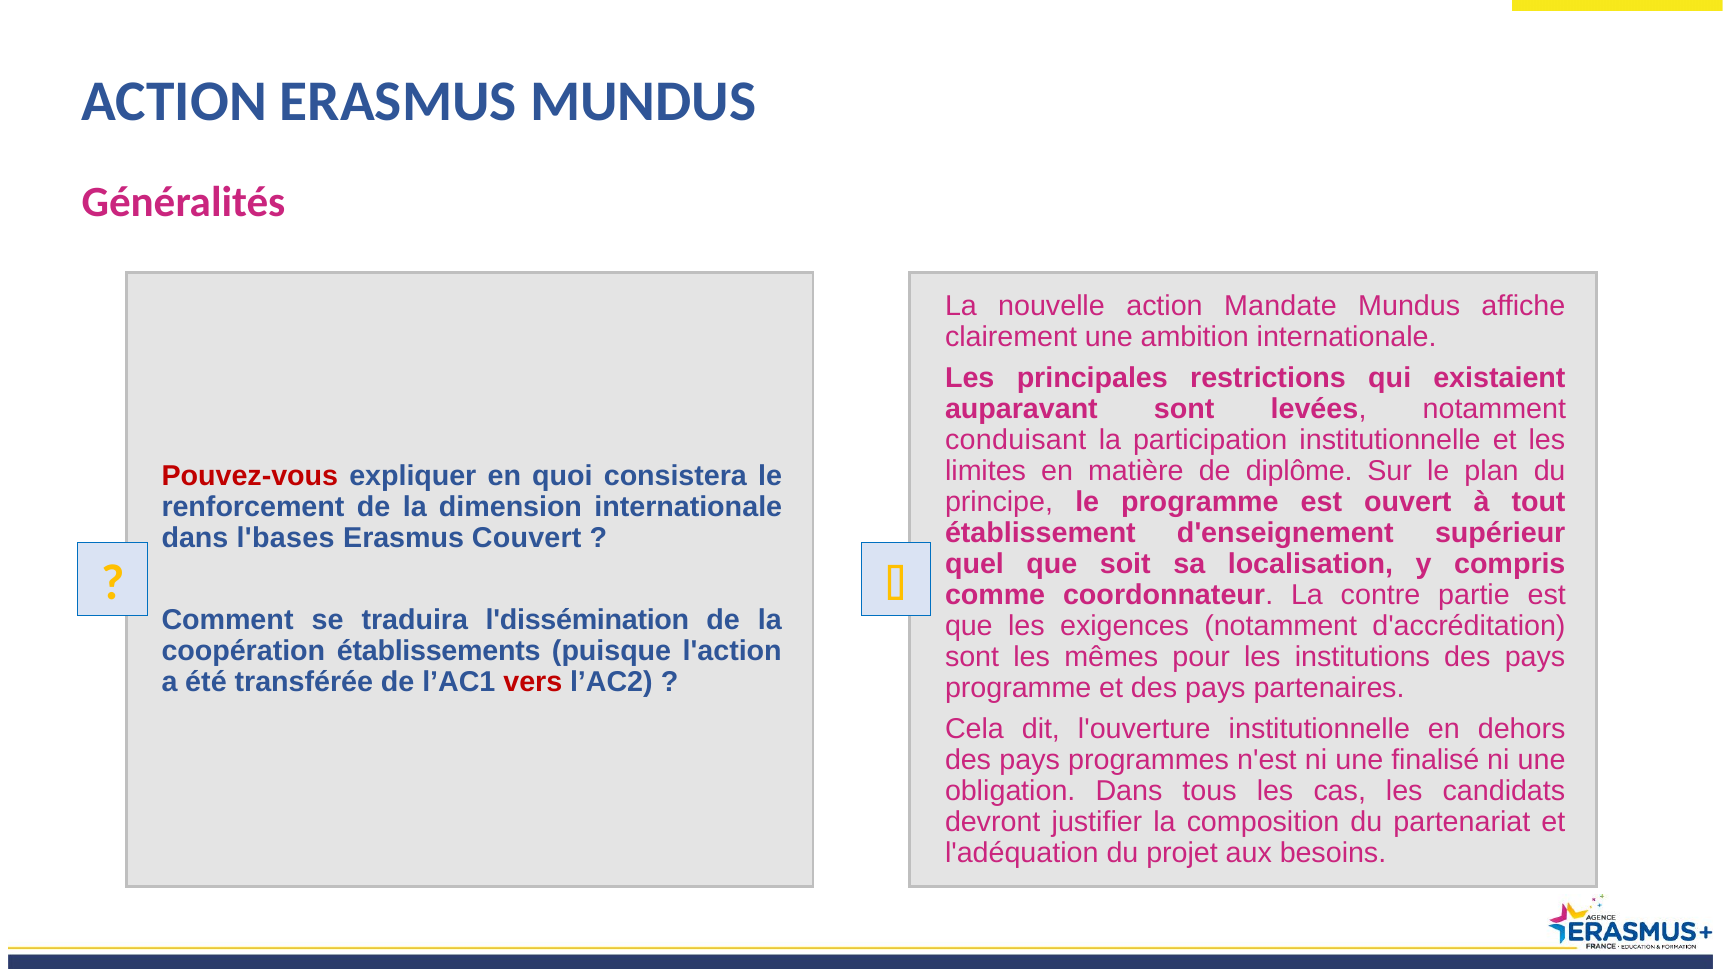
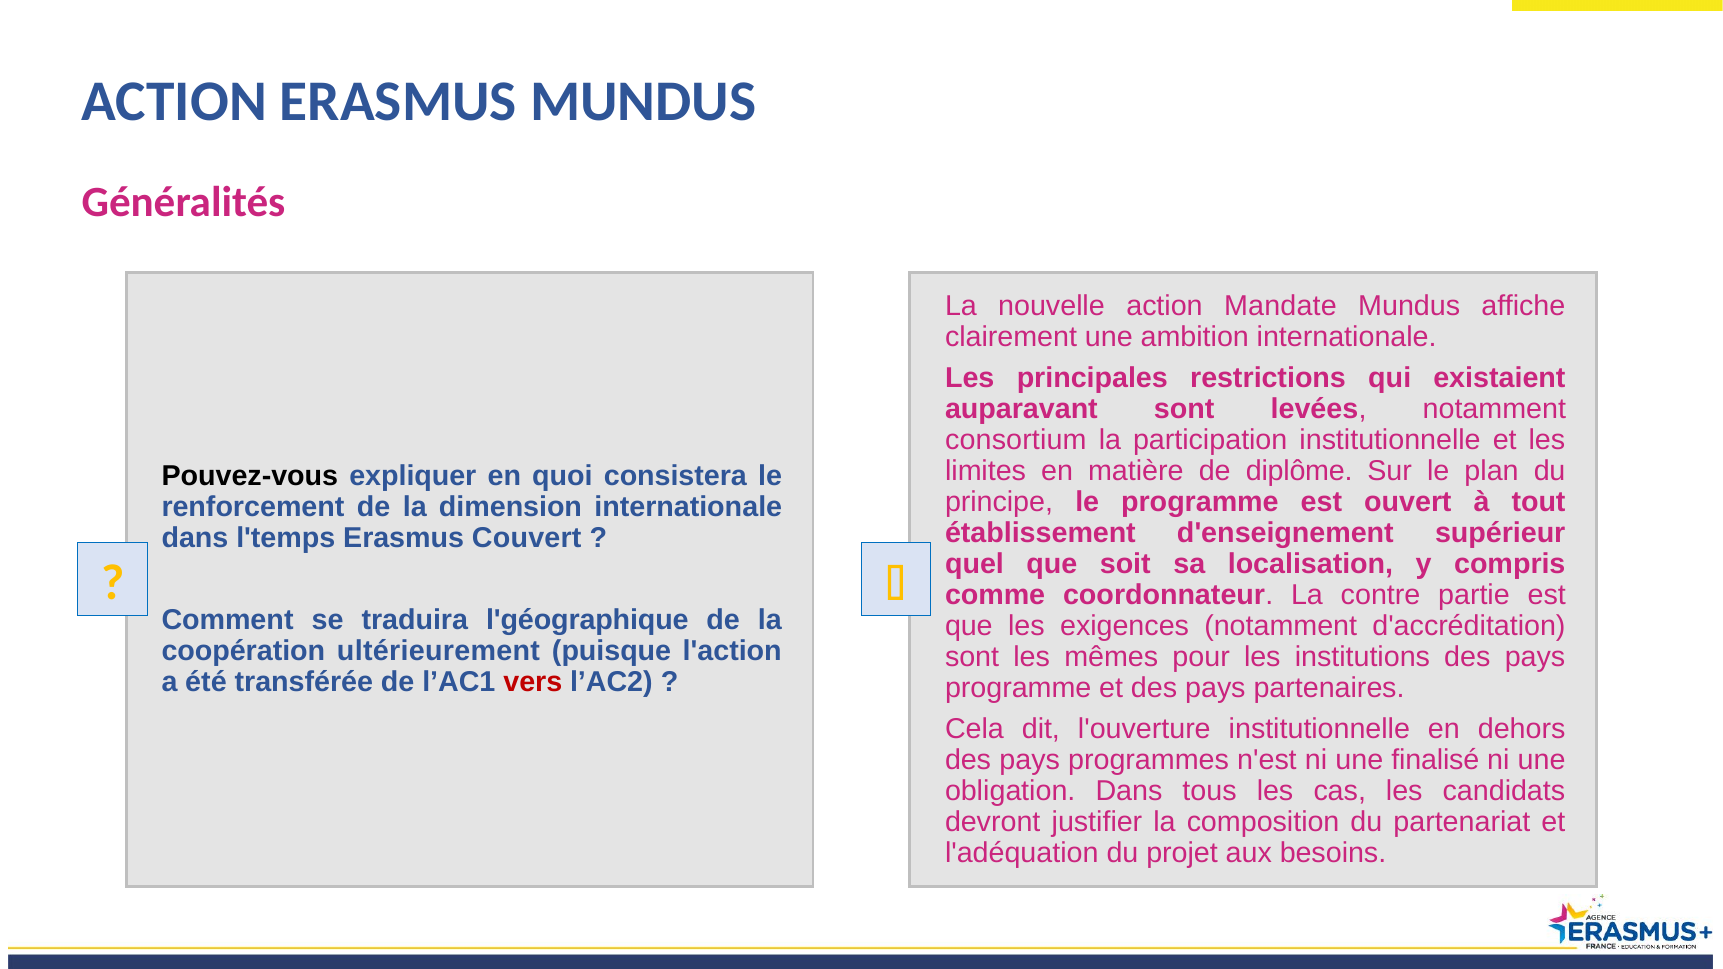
conduisant: conduisant -> consortium
Pouvez-vous colour: red -> black
l'bases: l'bases -> l'temps
l'dissémination: l'dissémination -> l'géographique
établissements: établissements -> ultérieurement
